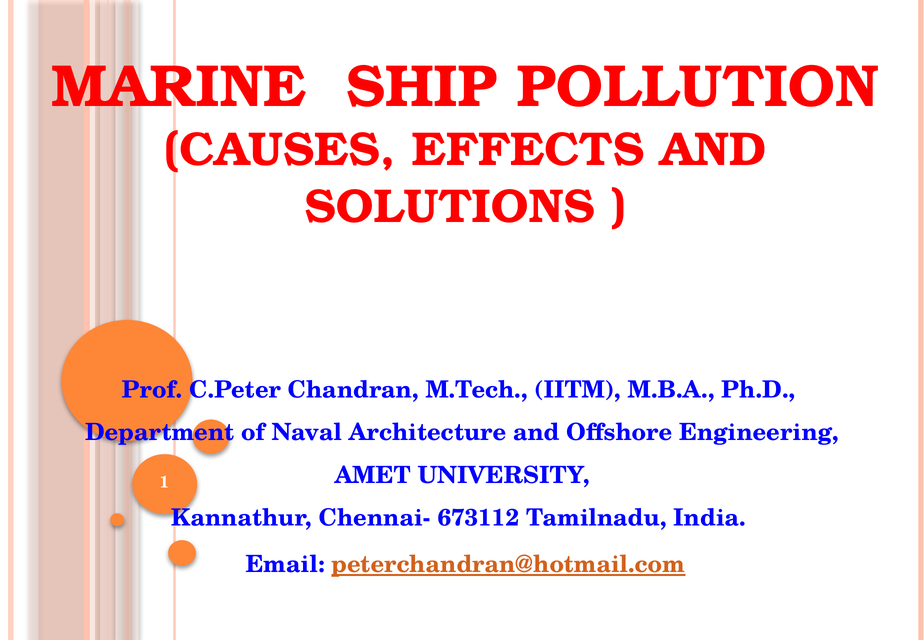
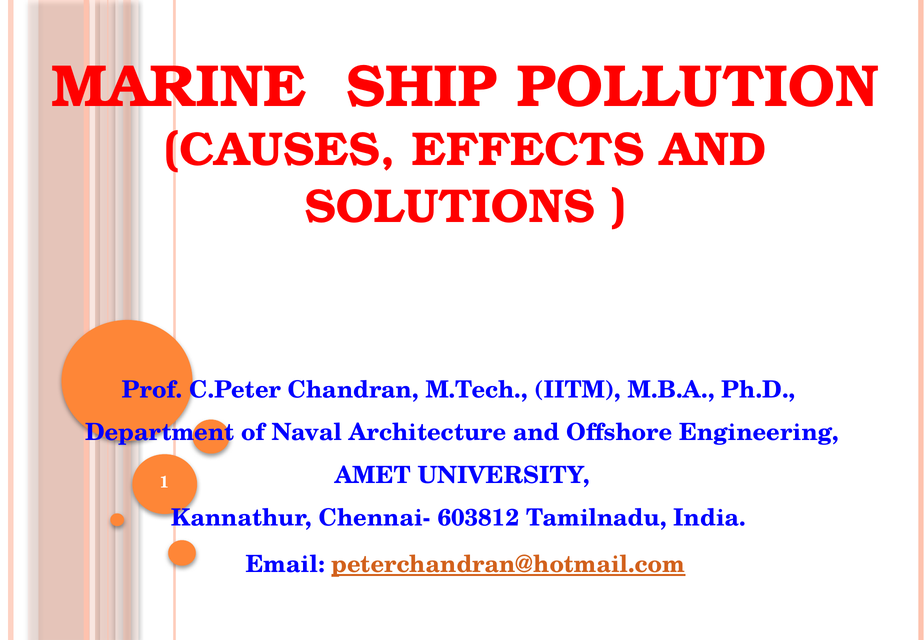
673112: 673112 -> 603812
